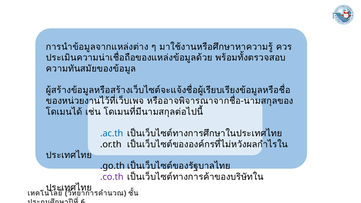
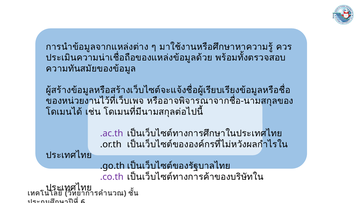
.ac.th colour: blue -> purple
